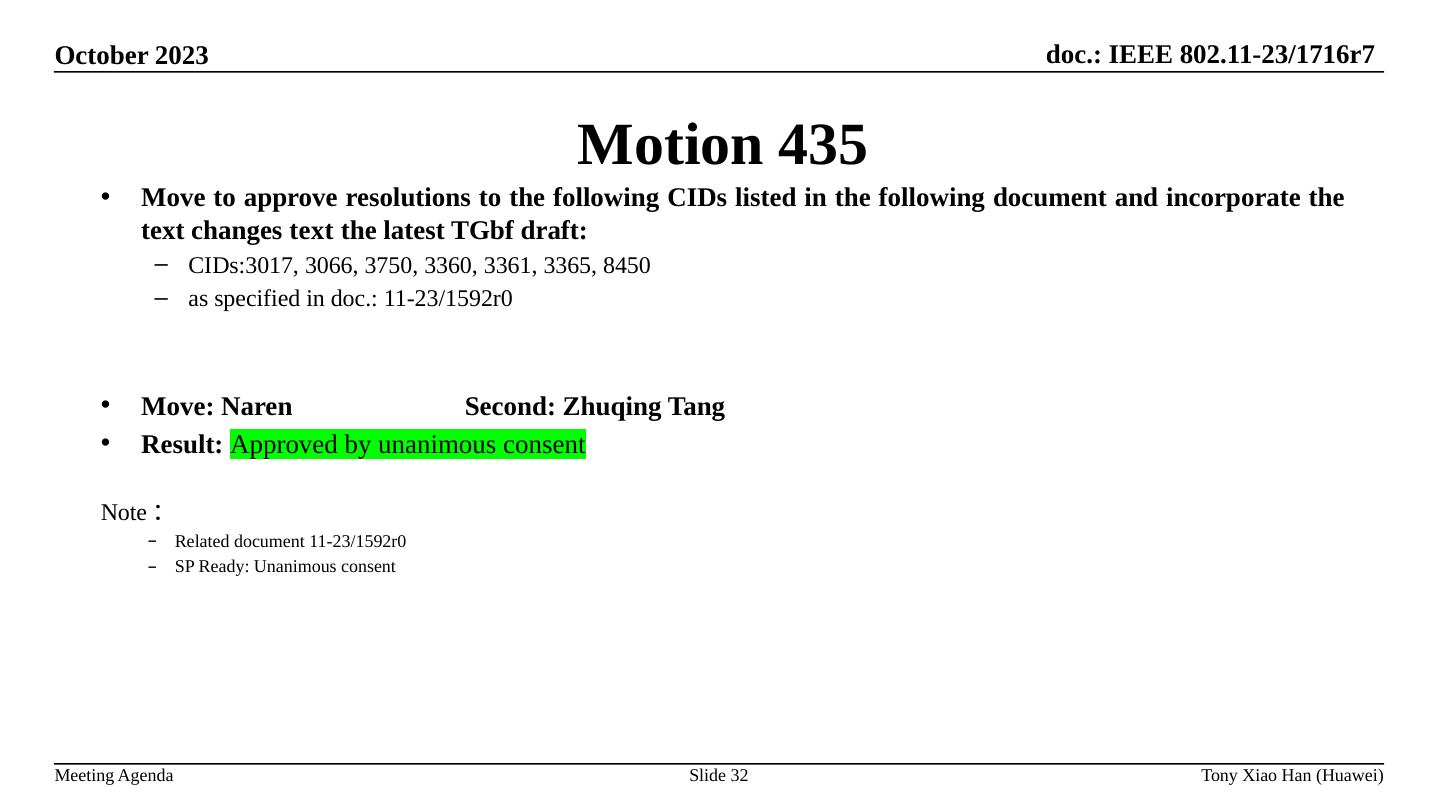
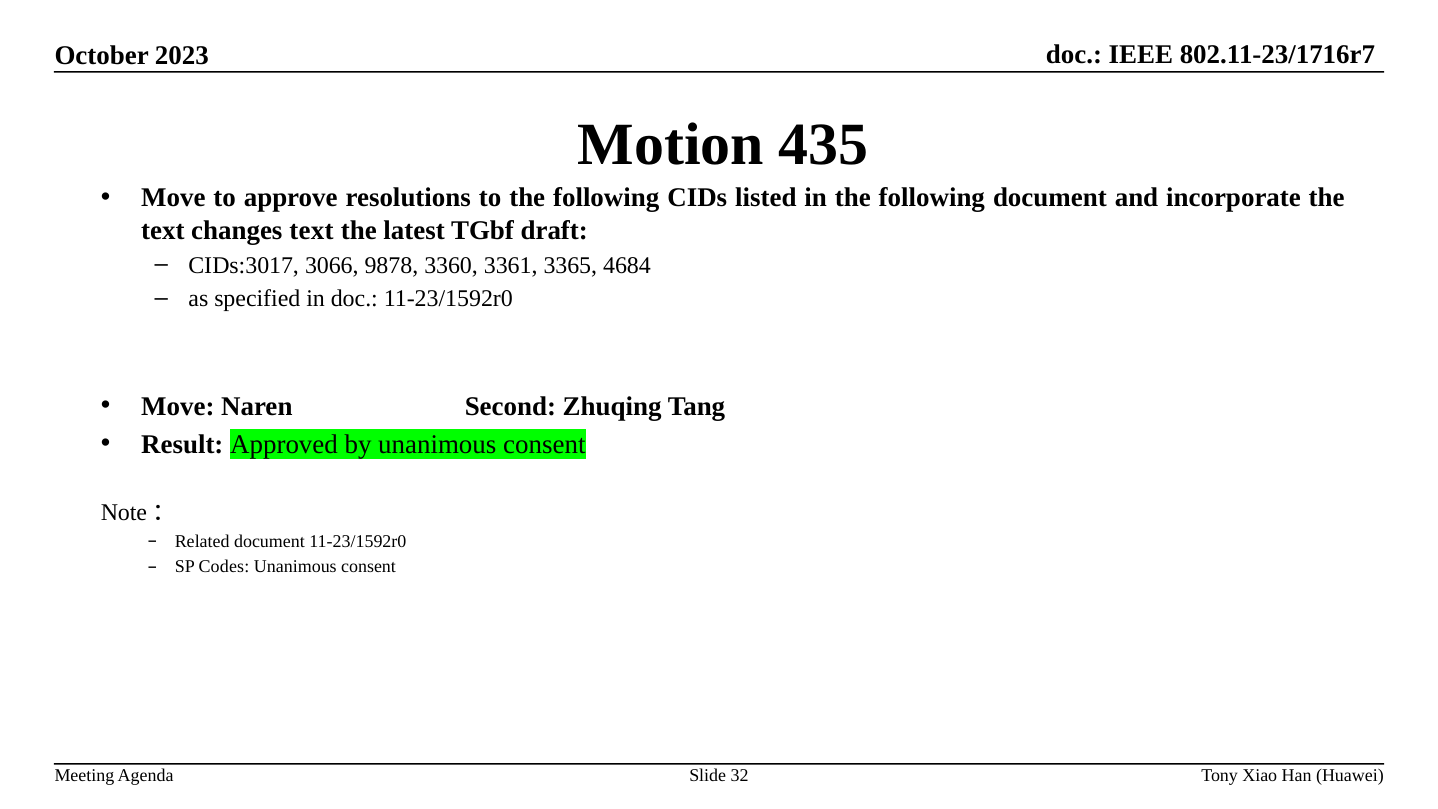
3750: 3750 -> 9878
8450: 8450 -> 4684
Ready: Ready -> Codes
